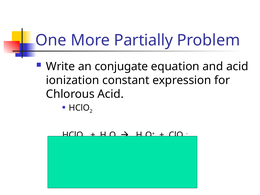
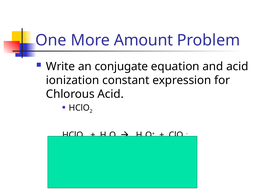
Partially: Partially -> Amount
